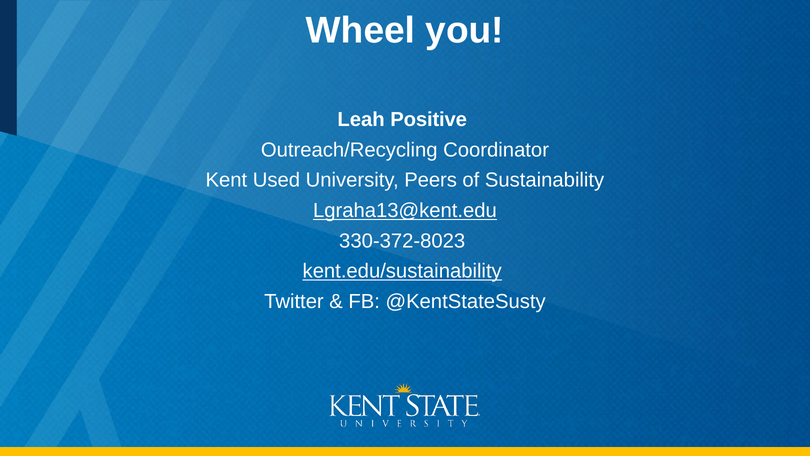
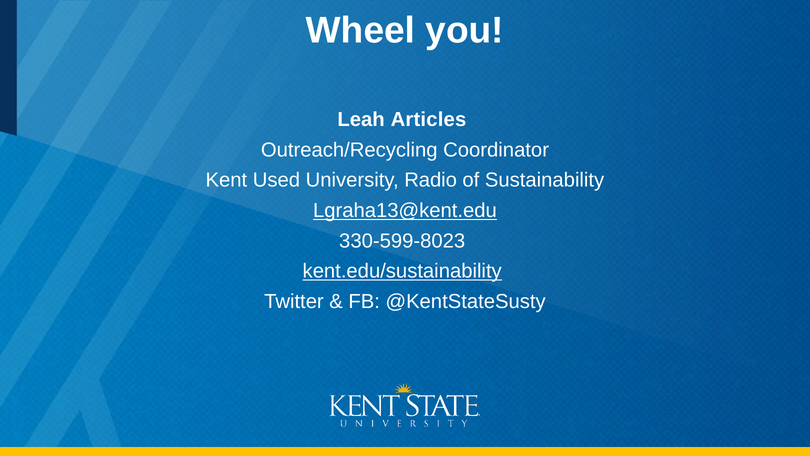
Positive: Positive -> Articles
Peers: Peers -> Radio
330-372-8023: 330-372-8023 -> 330-599-8023
